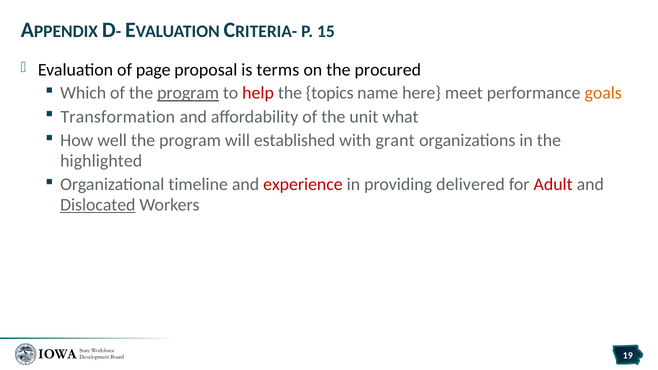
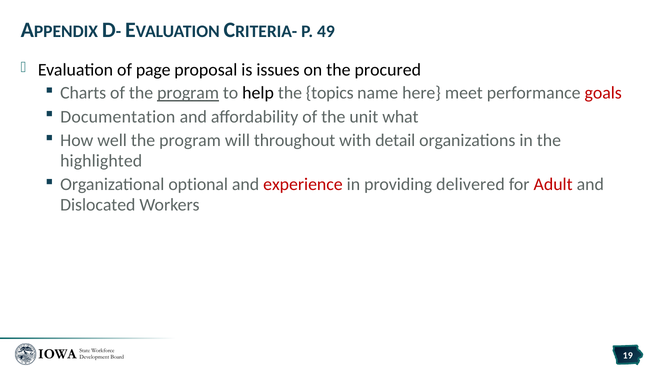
15: 15 -> 49
terms: terms -> issues
Which: Which -> Charts
help colour: red -> black
goals colour: orange -> red
Transformation: Transformation -> Documentation
established: established -> throughout
grant: grant -> detail
timeline: timeline -> optional
Dislocated underline: present -> none
